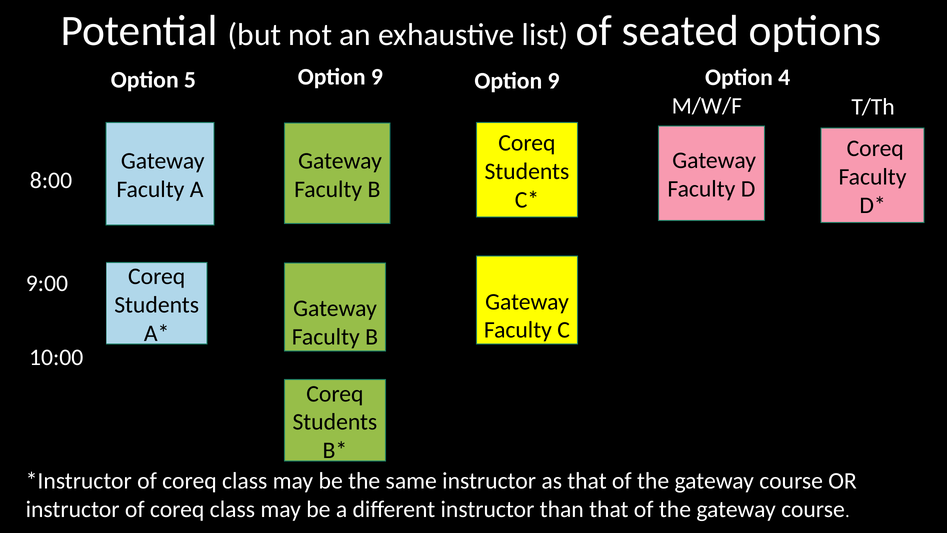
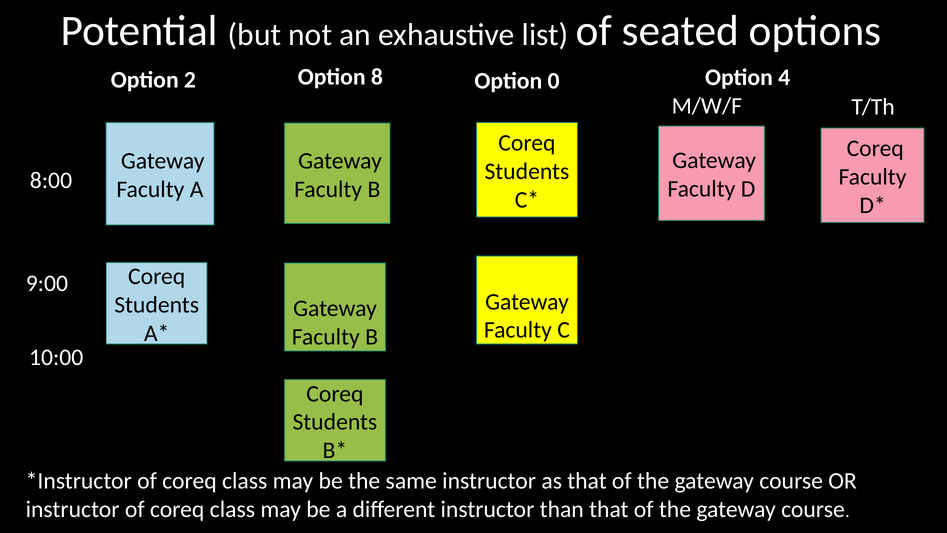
9 at (377, 77): 9 -> 8
5: 5 -> 2
9 at (554, 81): 9 -> 0
